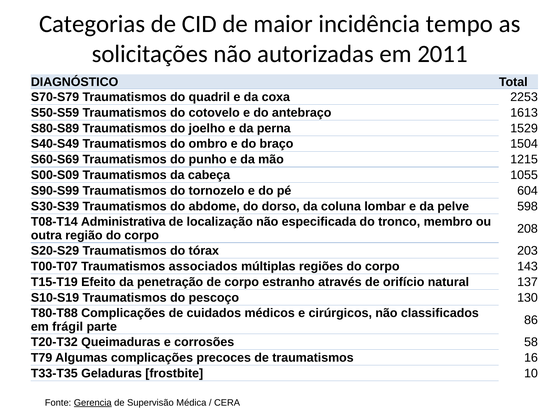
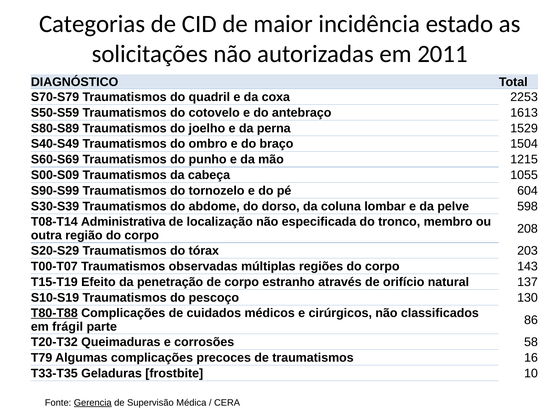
tempo: tempo -> estado
associados: associados -> observadas
T80-T88 underline: none -> present
